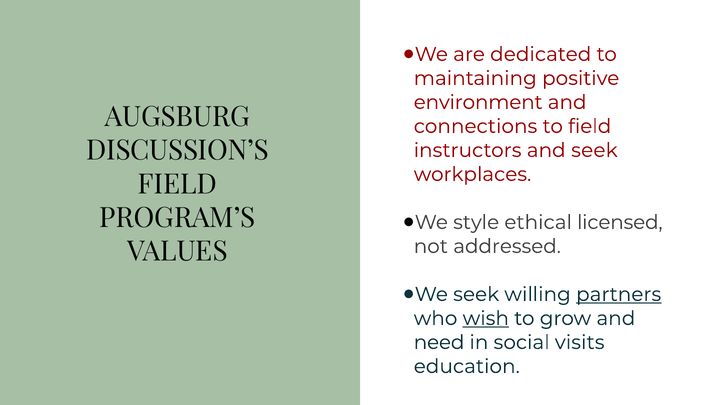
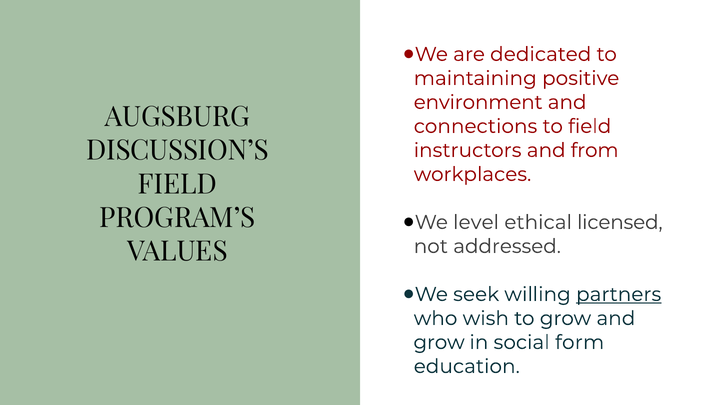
and seek: seek -> from
style: style -> level
wish underline: present -> none
need at (439, 342): need -> grow
visits: visits -> form
